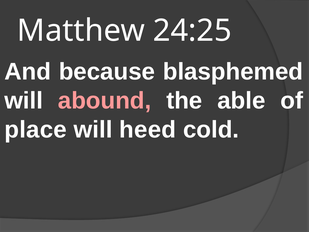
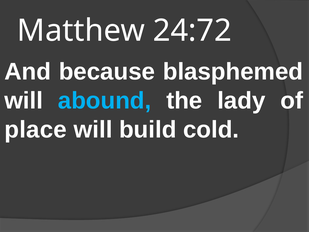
24:25: 24:25 -> 24:72
abound colour: pink -> light blue
able: able -> lady
heed: heed -> build
